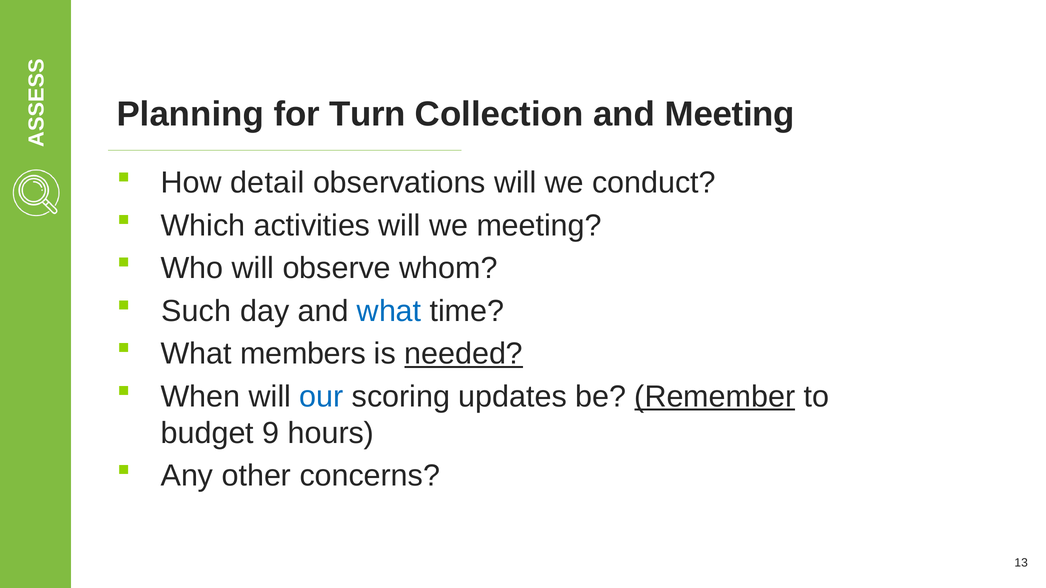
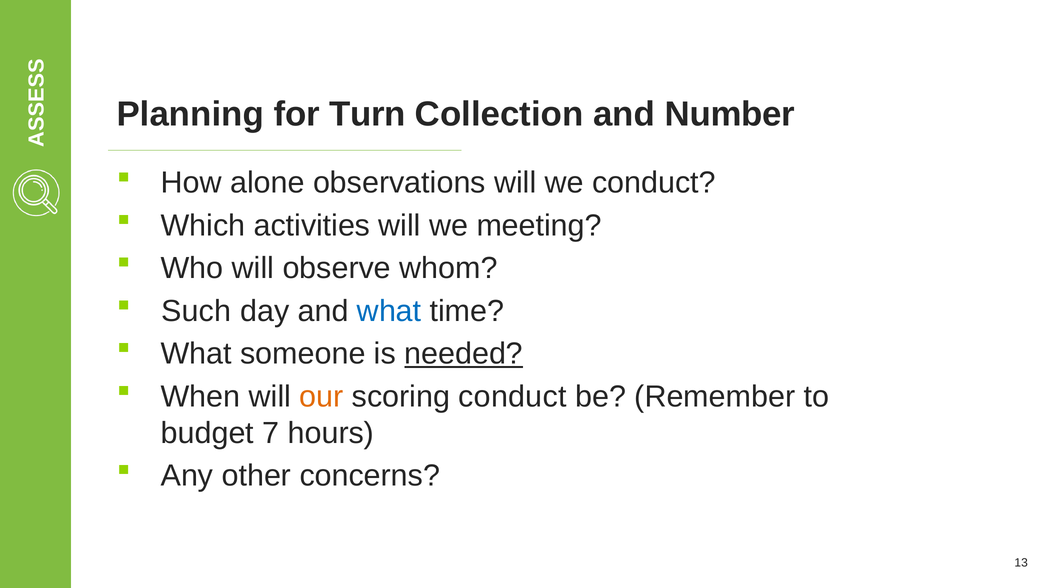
and Meeting: Meeting -> Number
detail: detail -> alone
members: members -> someone
our colour: blue -> orange
scoring updates: updates -> conduct
Remember underline: present -> none
9: 9 -> 7
